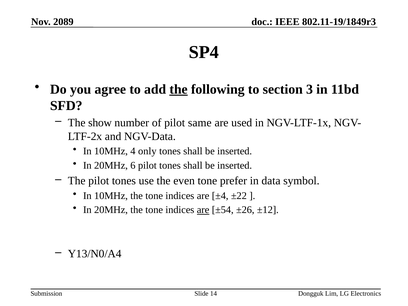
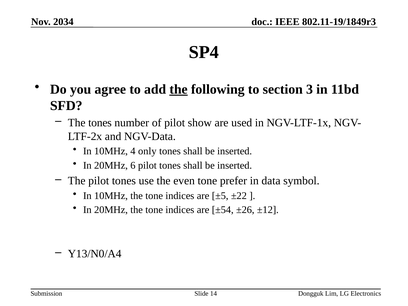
2089: 2089 -> 2034
The show: show -> tones
same: same -> show
±4: ±4 -> ±5
are at (203, 210) underline: present -> none
